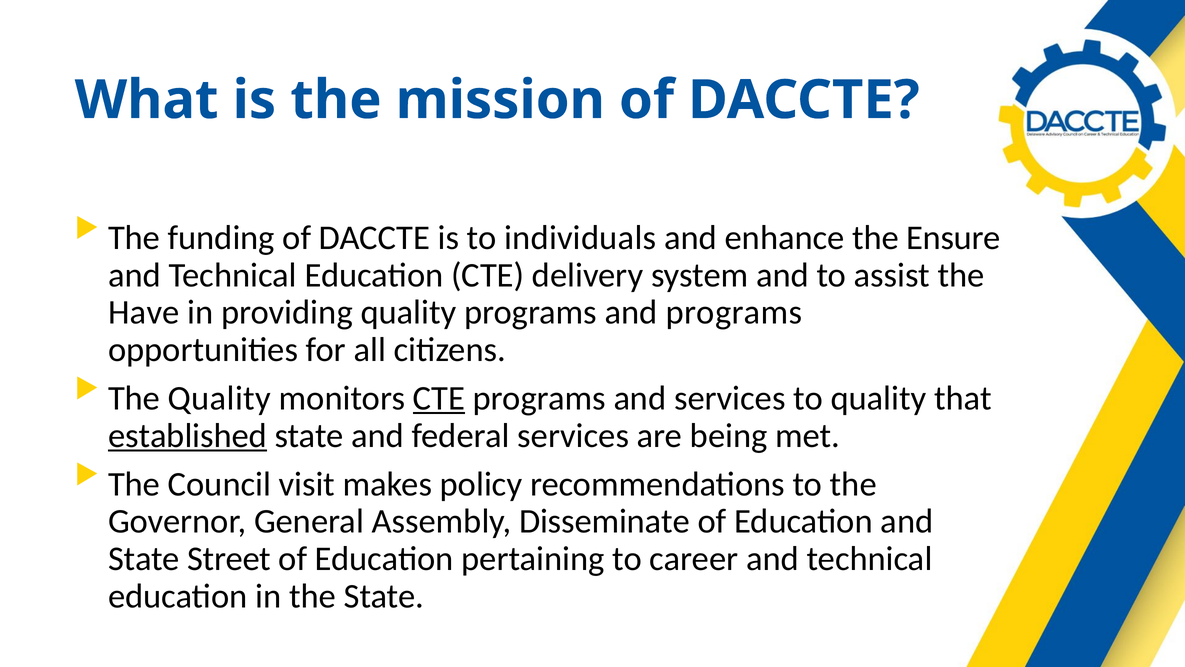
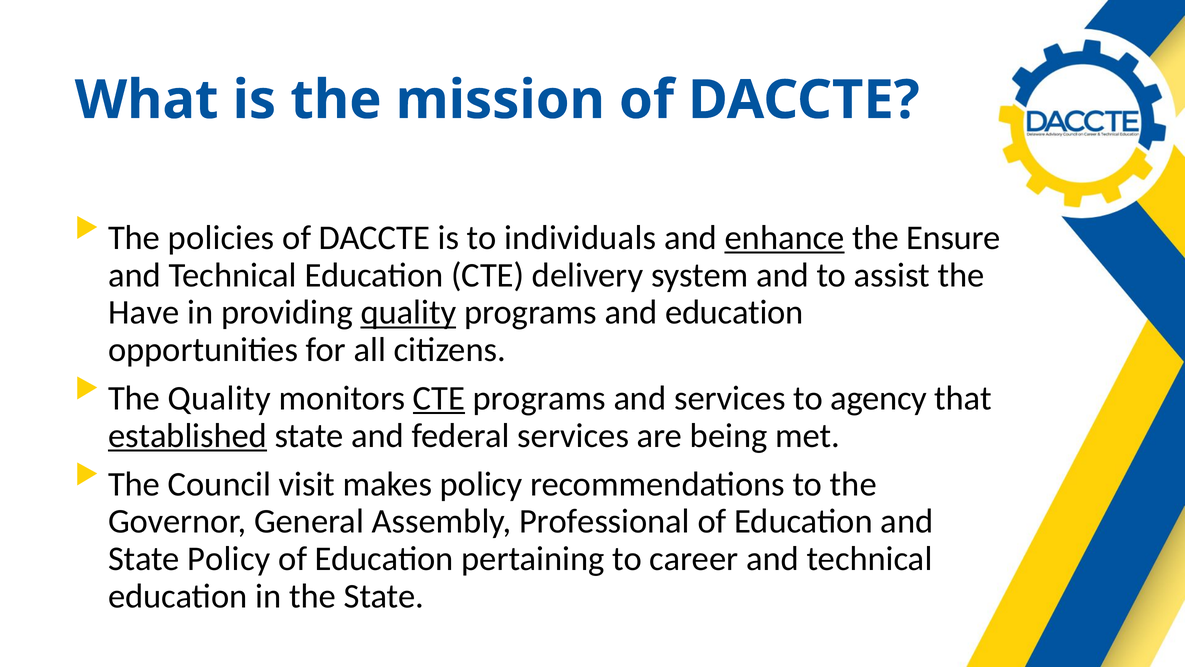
funding: funding -> policies
enhance underline: none -> present
quality at (408, 312) underline: none -> present
and programs: programs -> education
to quality: quality -> agency
Disseminate: Disseminate -> Professional
State Street: Street -> Policy
